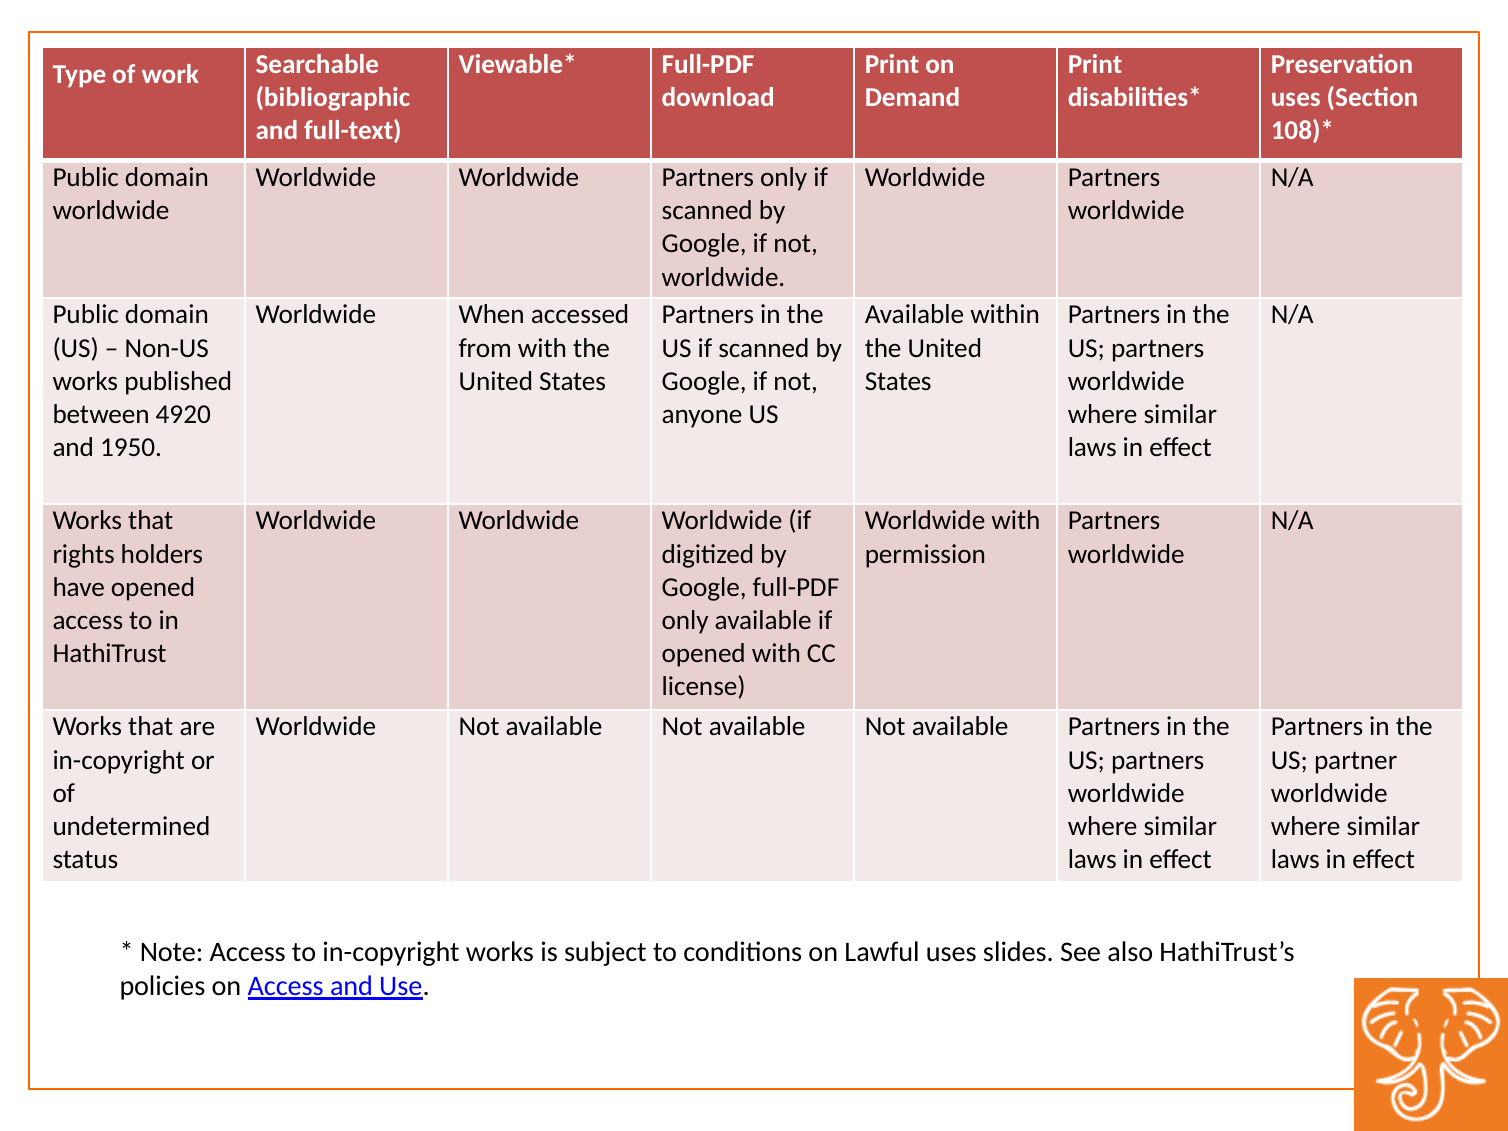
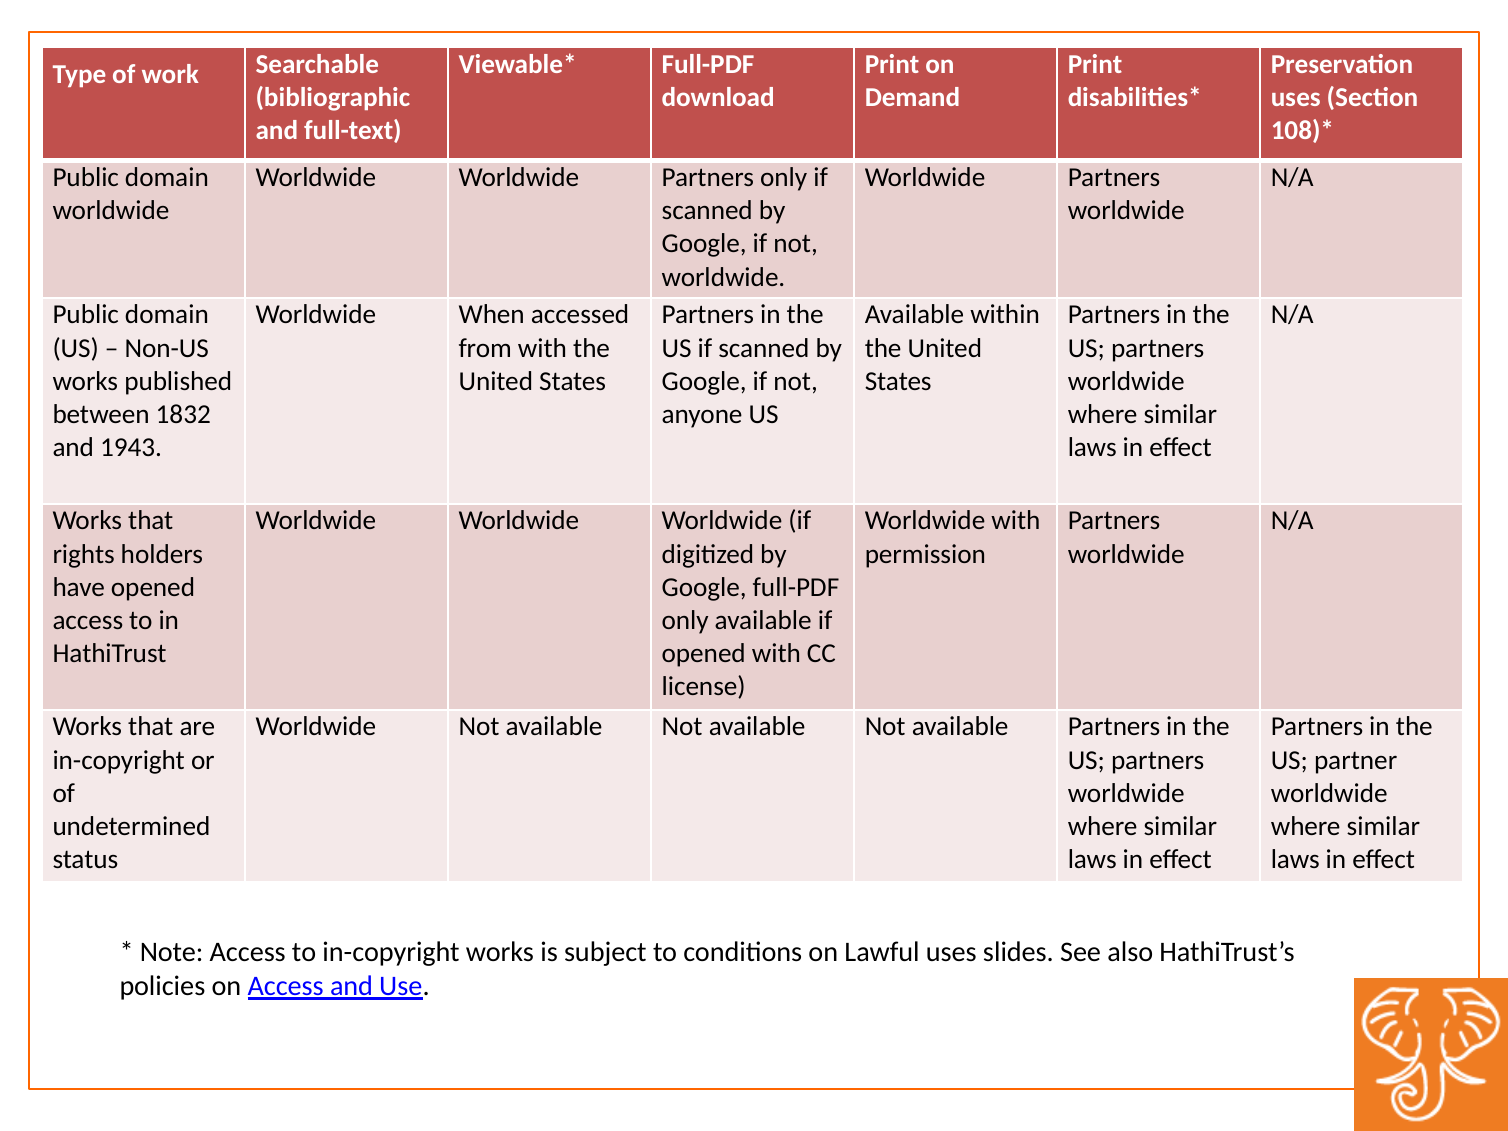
4920: 4920 -> 1832
1950: 1950 -> 1943
